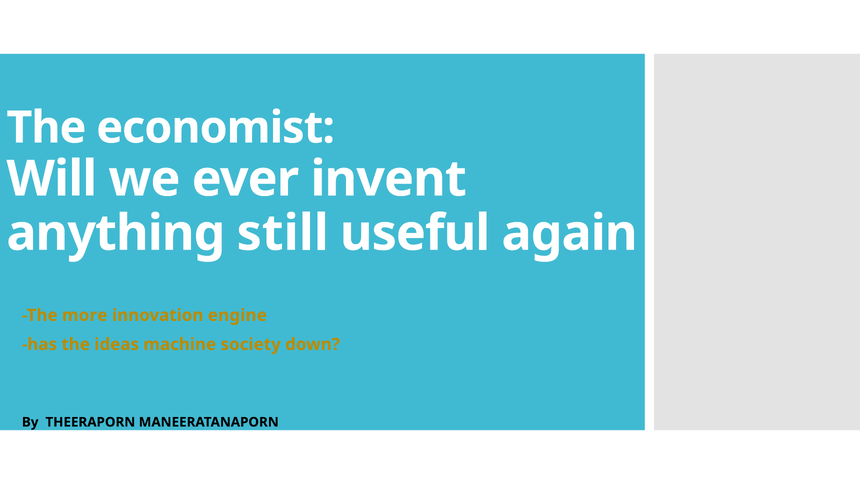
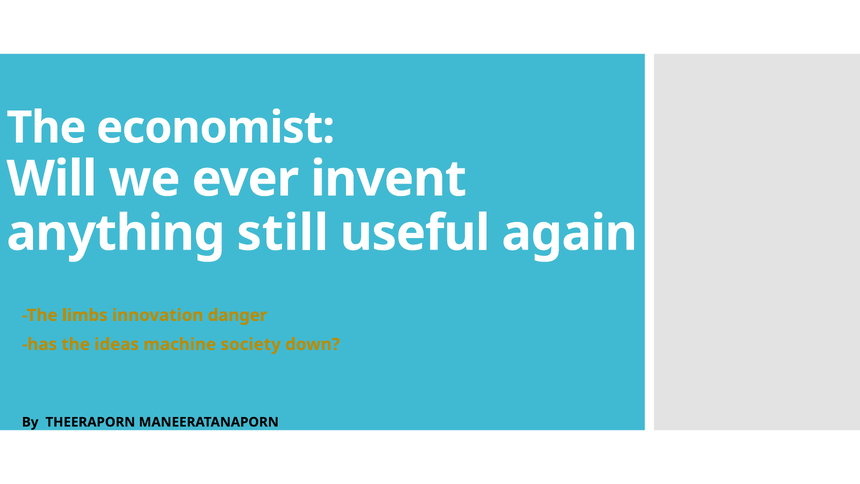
more: more -> limbs
engine: engine -> danger
